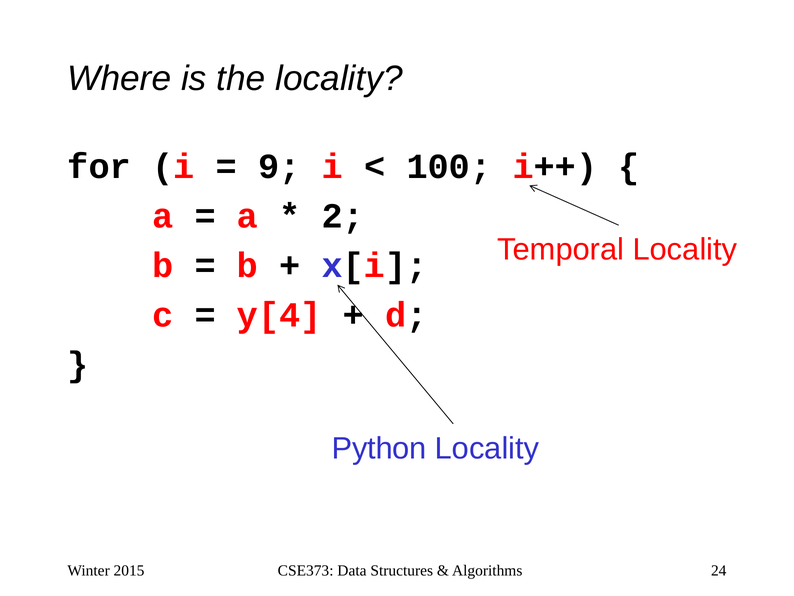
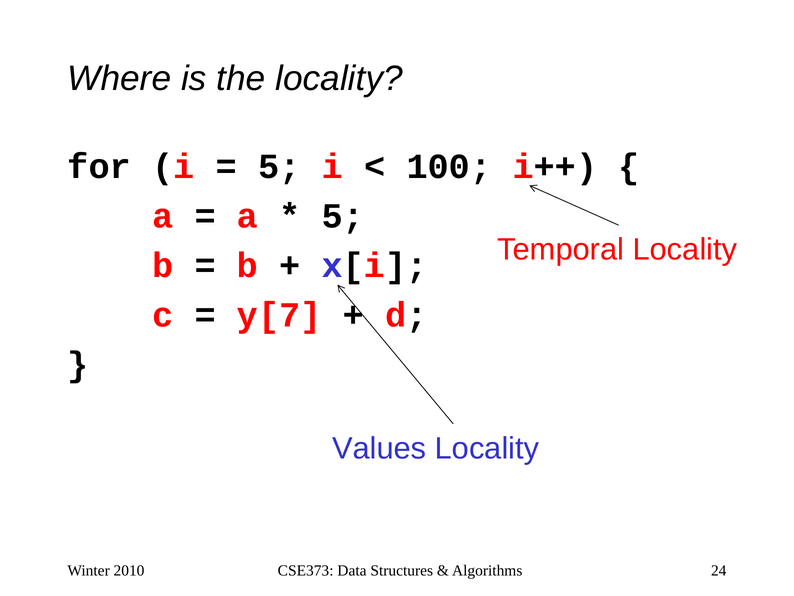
9 at (279, 167): 9 -> 5
2 at (343, 216): 2 -> 5
y[4: y[4 -> y[7
Python: Python -> Values
2015: 2015 -> 2010
